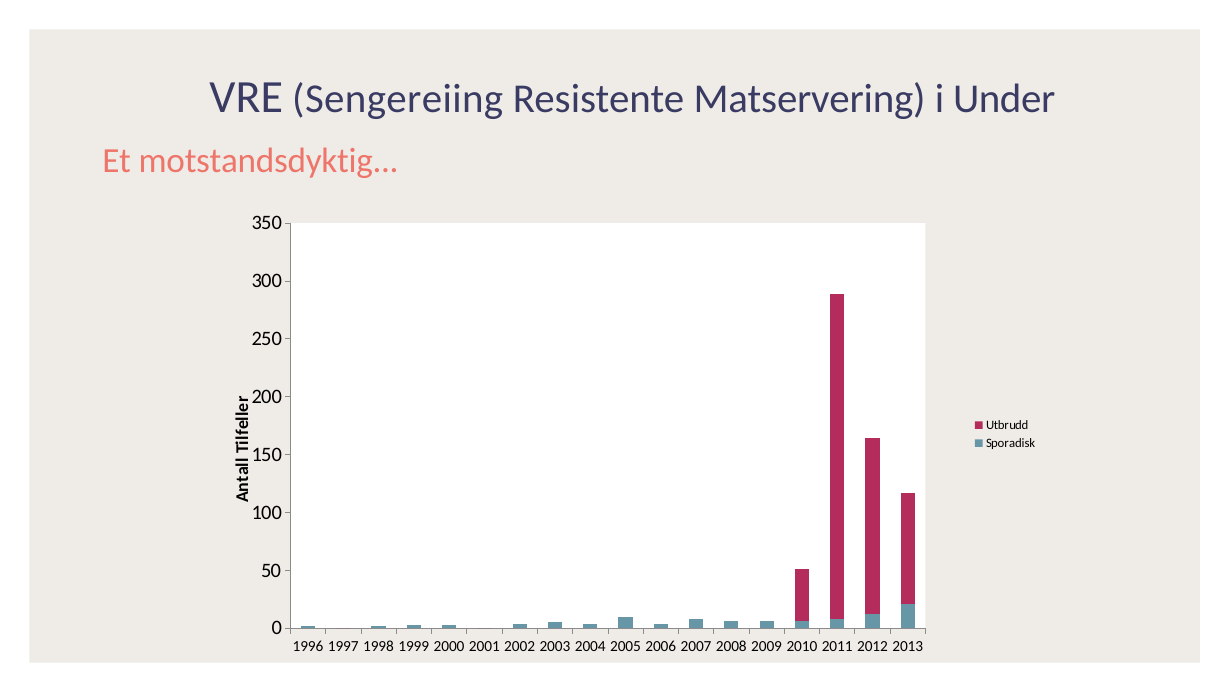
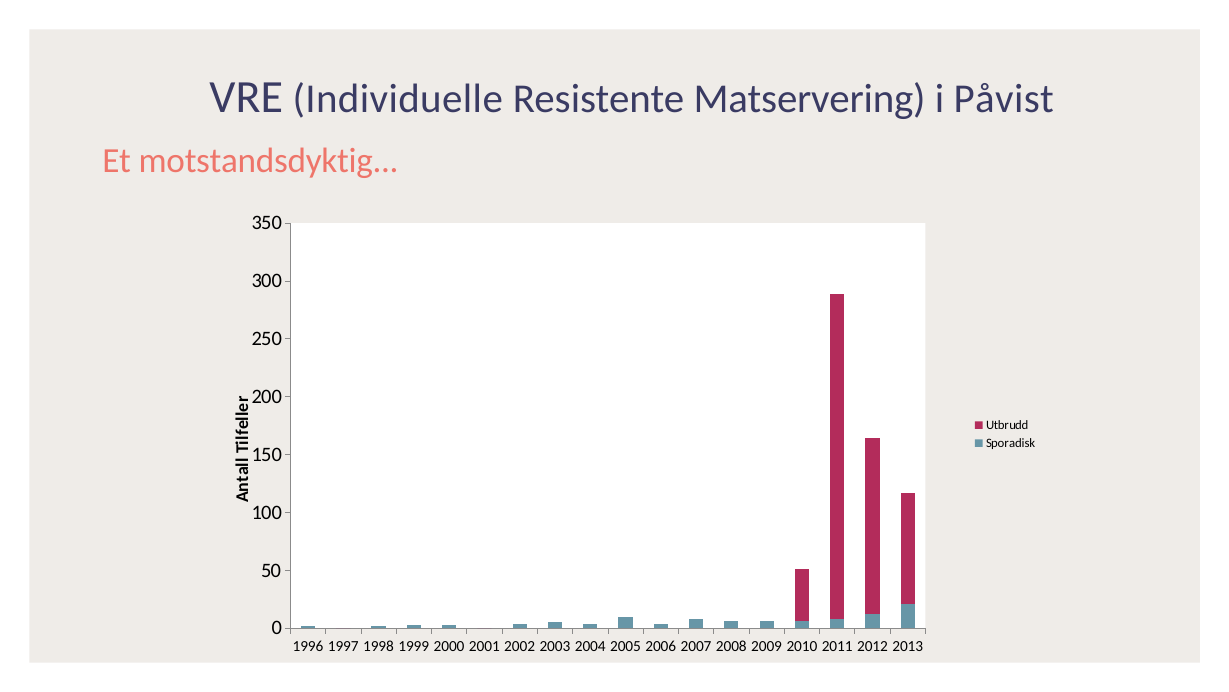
Sengereiing: Sengereiing -> Individuelle
Under: Under -> Påvist
